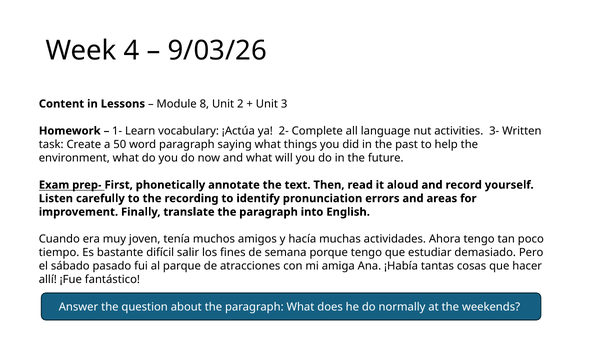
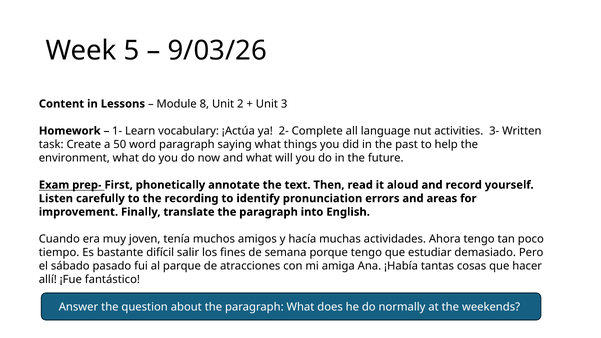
4: 4 -> 5
